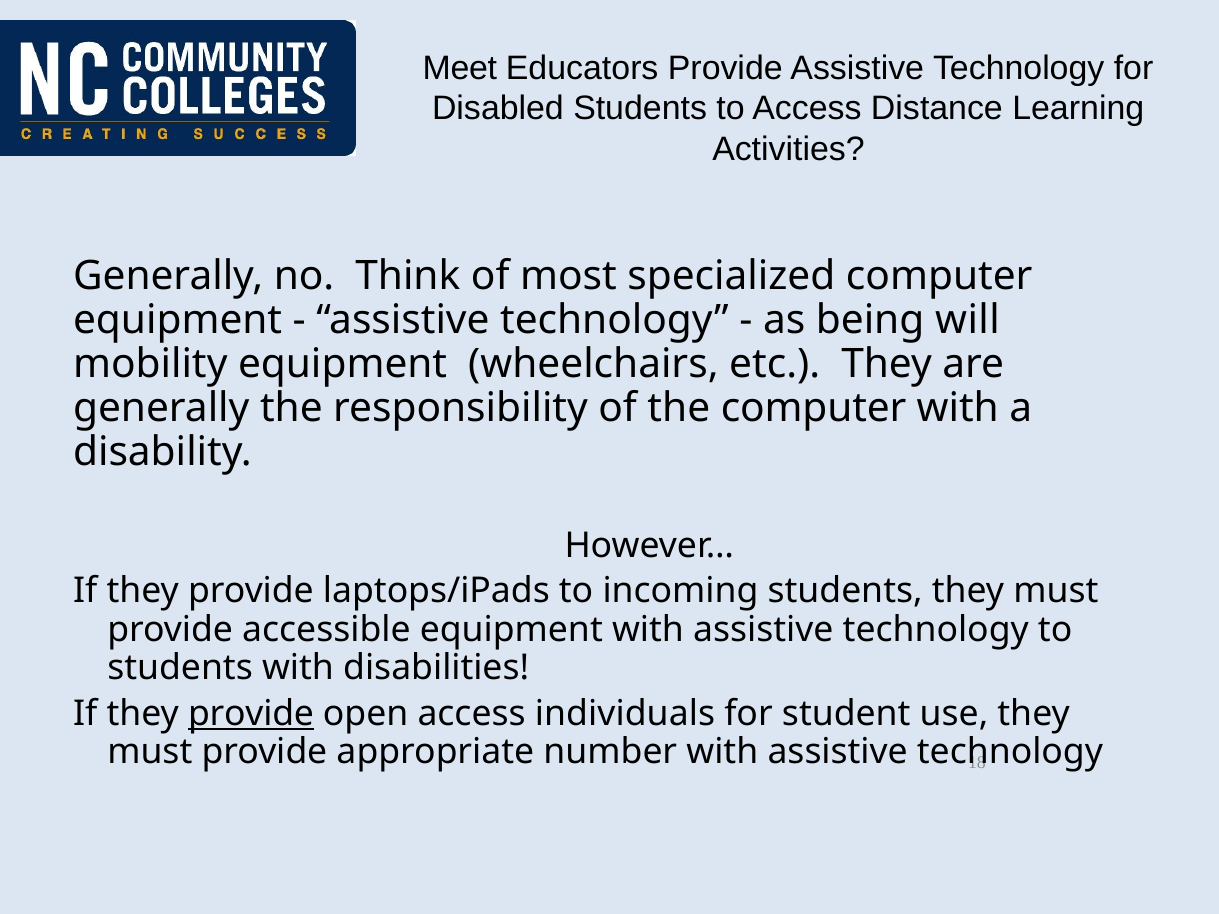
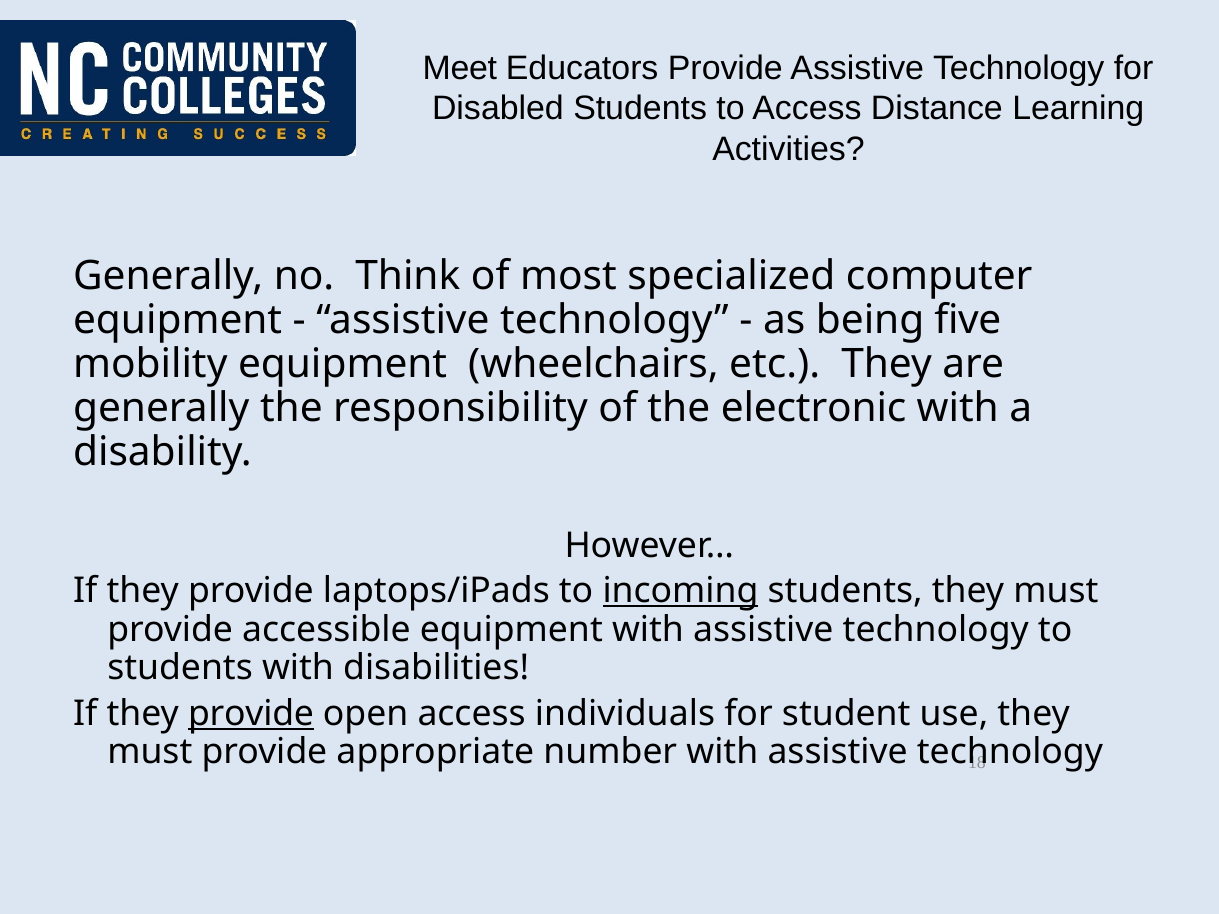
will: will -> five
the computer: computer -> electronic
incoming underline: none -> present
